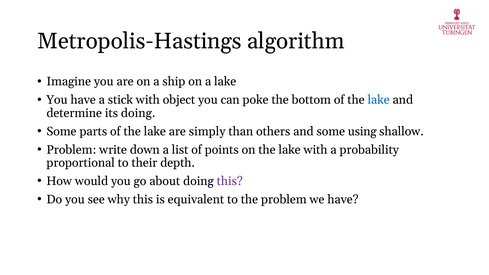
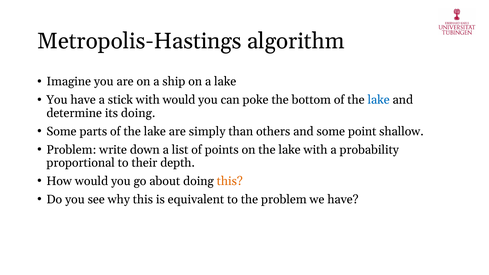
with object: object -> would
using: using -> point
this at (230, 181) colour: purple -> orange
